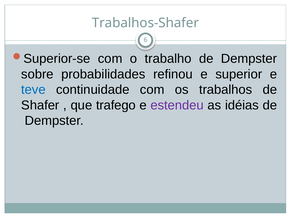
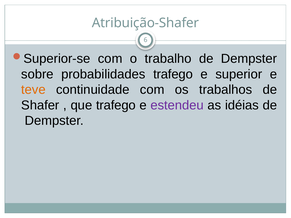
Trabalhos-Shafer: Trabalhos-Shafer -> Atribuição-Shafer
probabilidades refinou: refinou -> trafego
teve colour: blue -> orange
